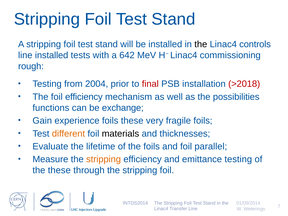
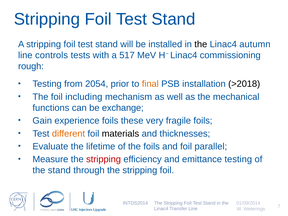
controls: controls -> autumn
line installed: installed -> controls
642: 642 -> 517
2004: 2004 -> 2054
final colour: red -> orange
>2018 colour: red -> black
foil efficiency: efficiency -> including
possibilities: possibilities -> mechanical
stripping at (104, 159) colour: orange -> red
the these: these -> stand
